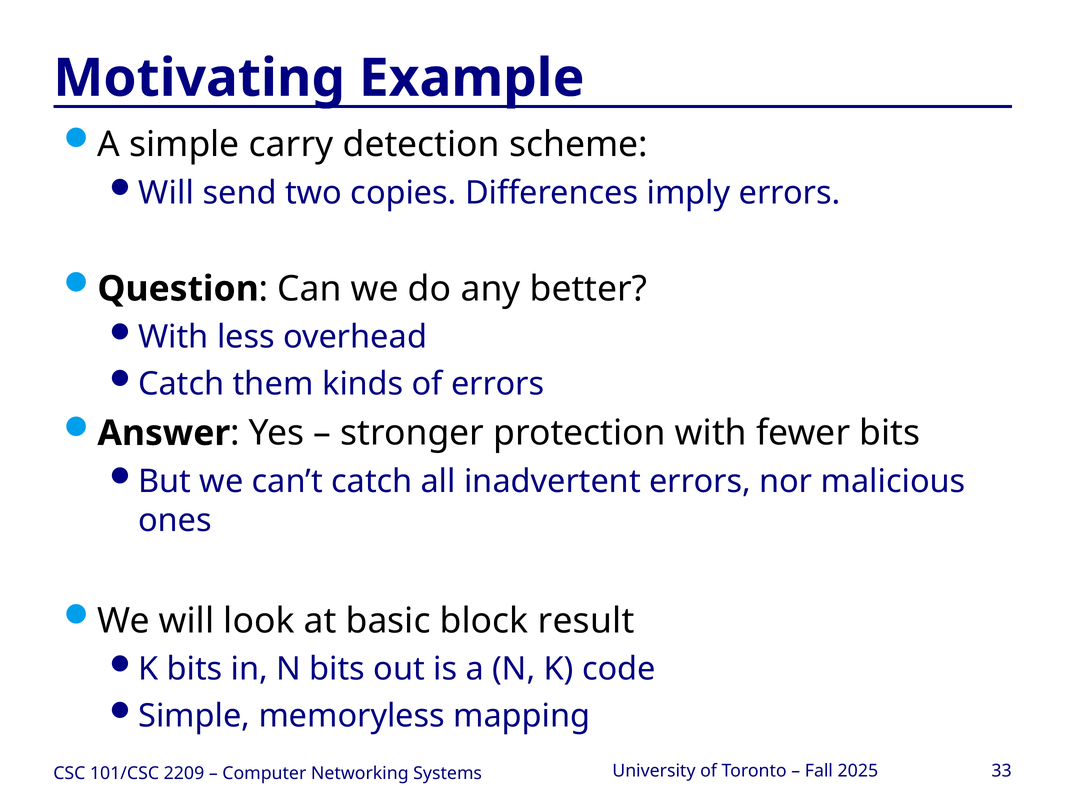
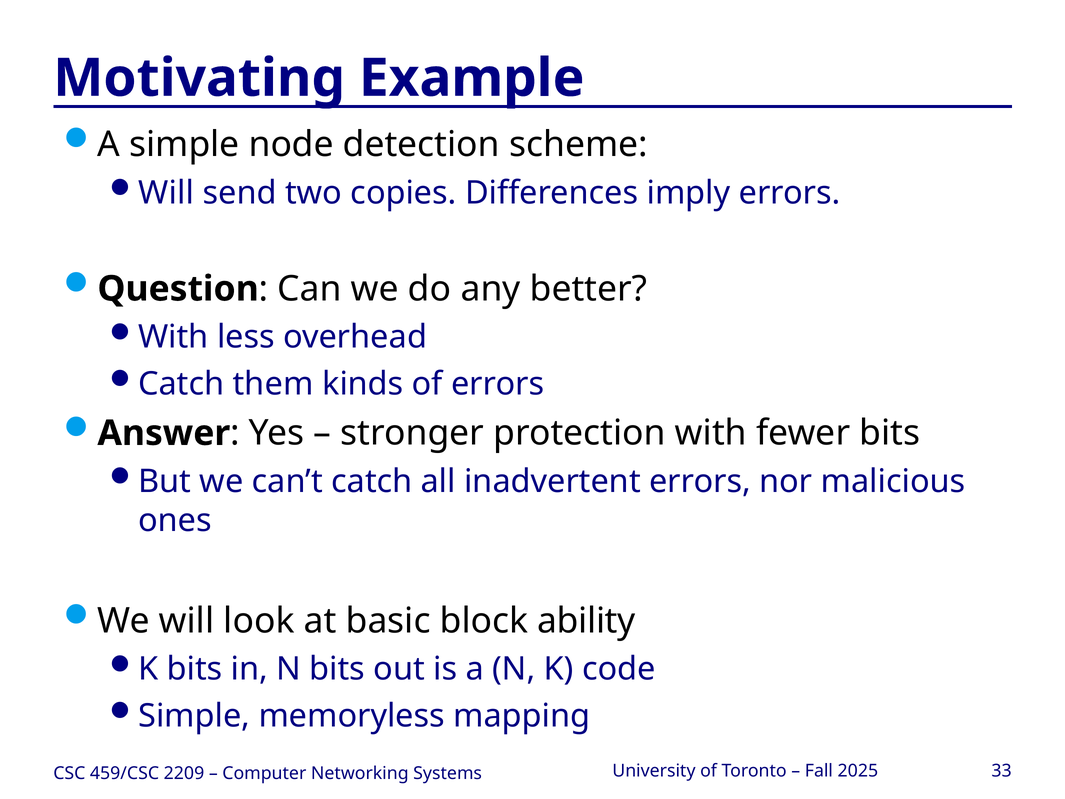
carry: carry -> node
result: result -> ability
101/CSC: 101/CSC -> 459/CSC
